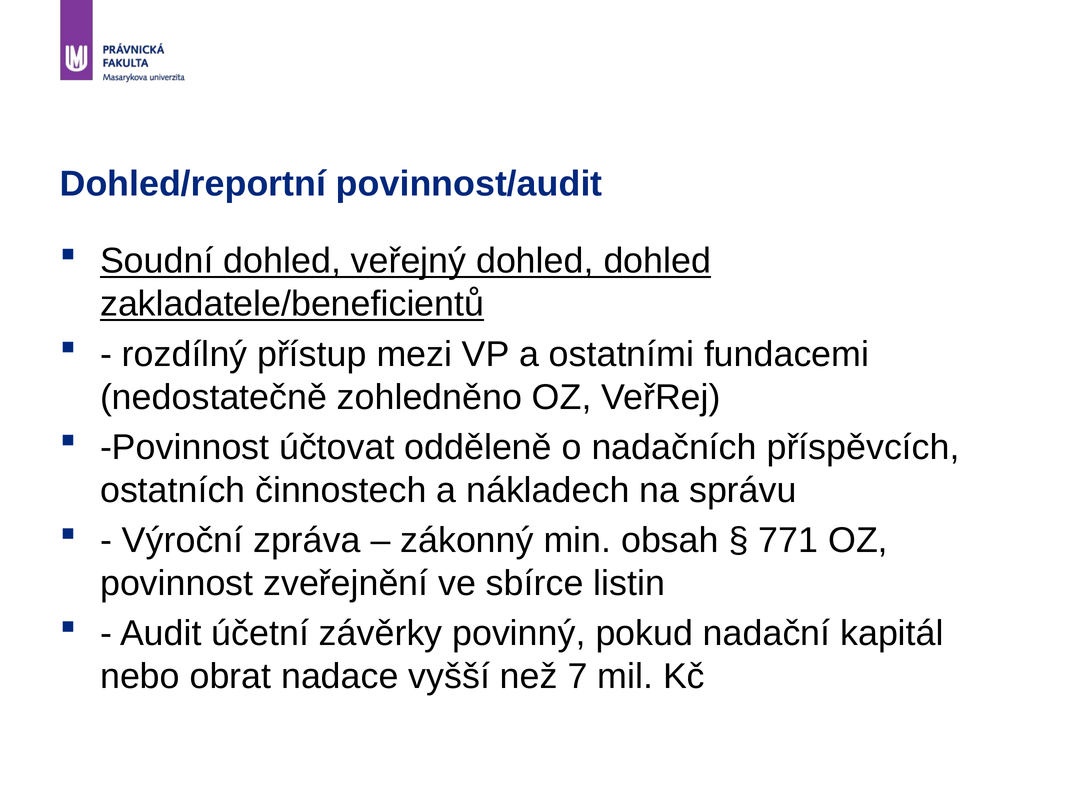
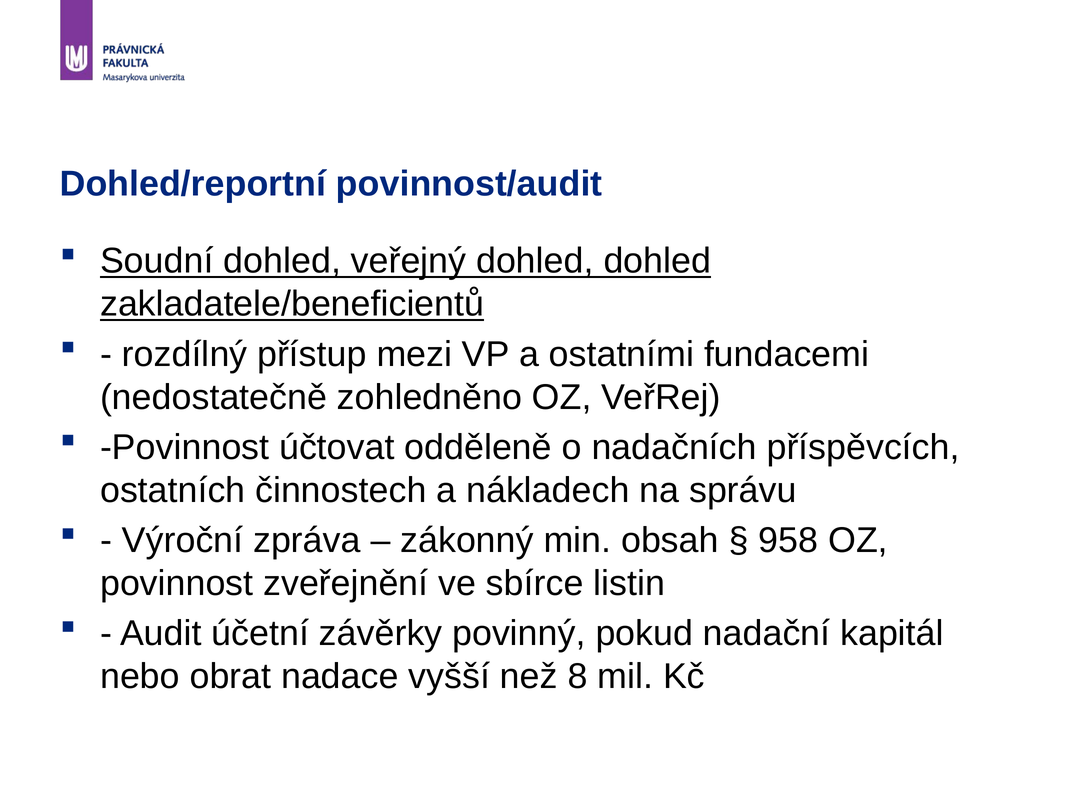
771: 771 -> 958
7: 7 -> 8
